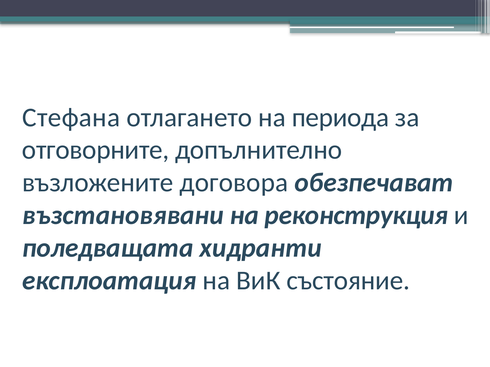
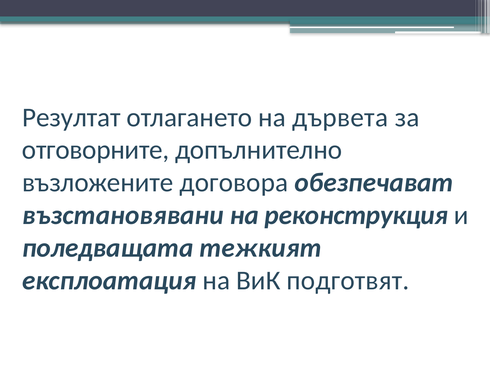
Стефана: Стефана -> Резултат
периода: периода -> дървета
хидранти: хидранти -> тежкият
състояние: състояние -> подготвят
